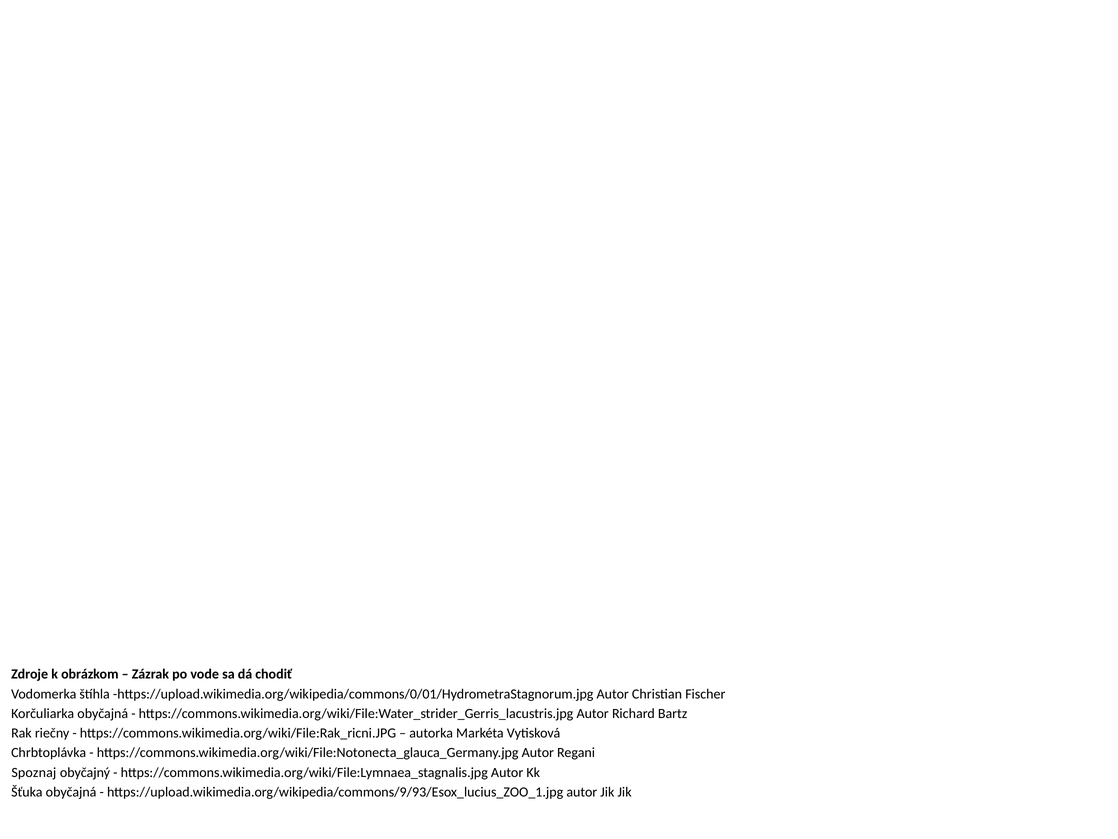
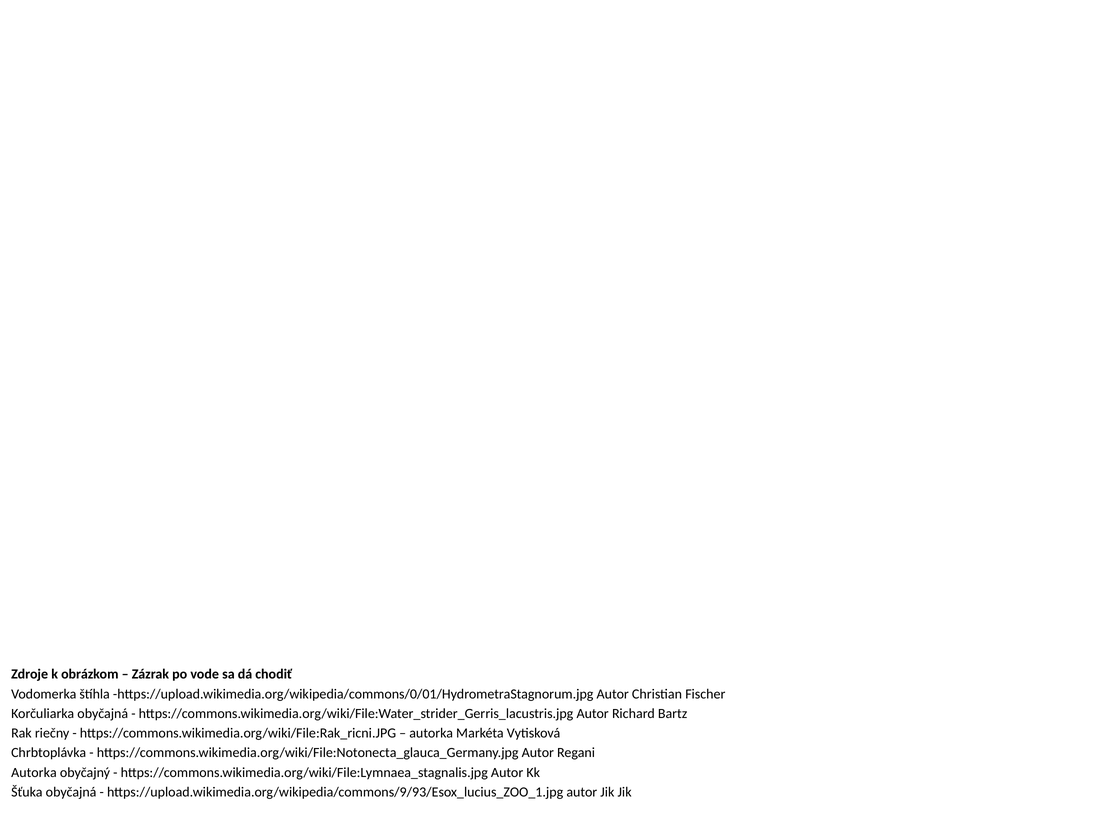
Spoznaj at (34, 772): Spoznaj -> Autorka
